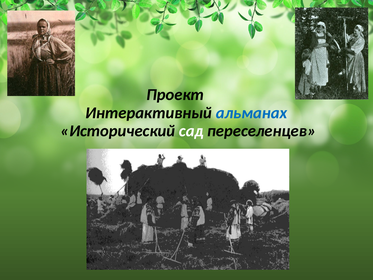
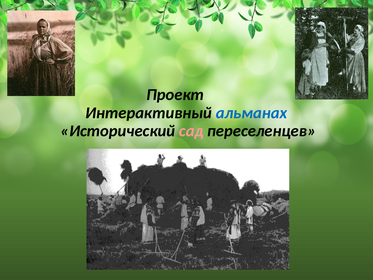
сад colour: white -> pink
